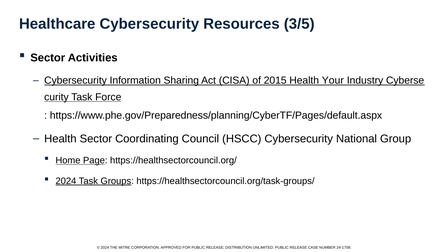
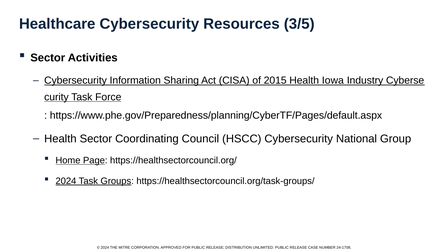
Your: Your -> Iowa
